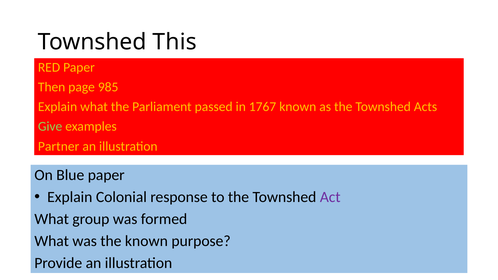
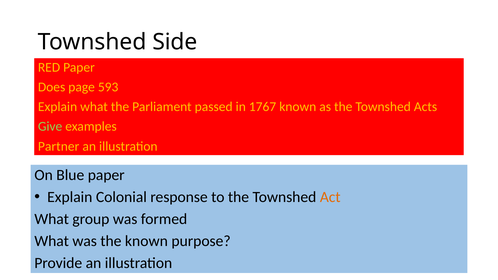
This: This -> Side
Then: Then -> Does
985: 985 -> 593
Act colour: purple -> orange
